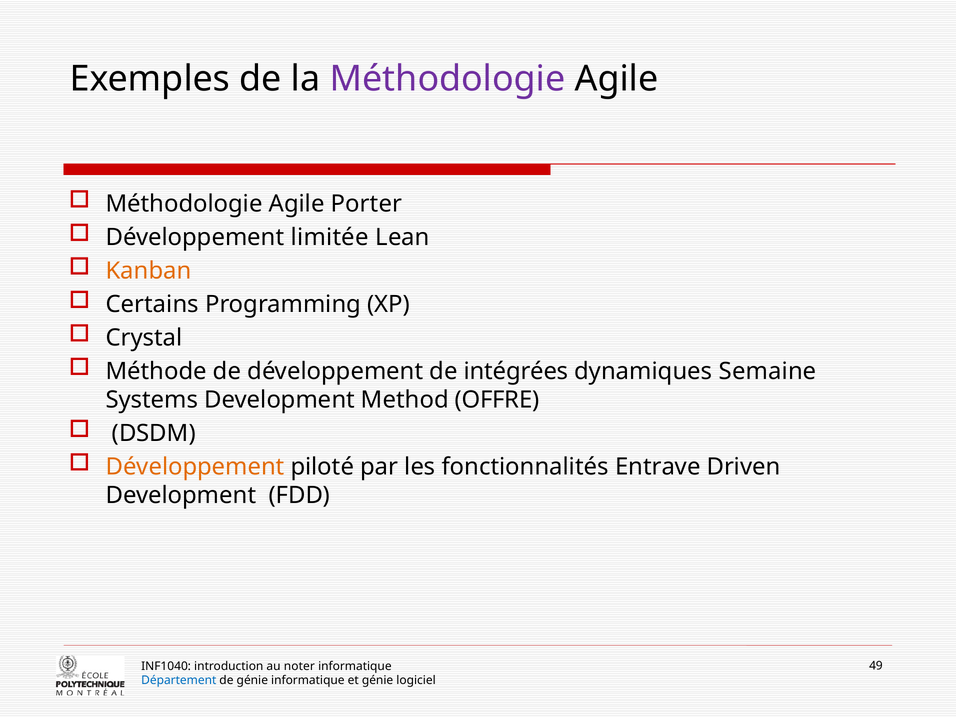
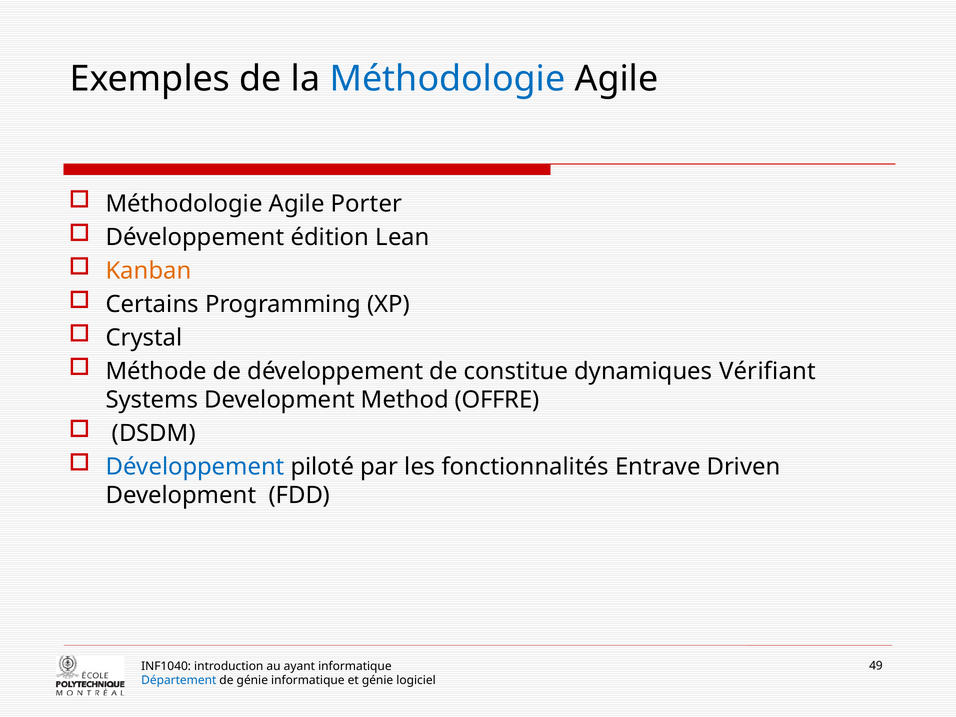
Méthodologie at (448, 79) colour: purple -> blue
limitée: limitée -> édition
intégrées: intégrées -> constitue
Semaine: Semaine -> Vérifiant
Développement at (195, 467) colour: orange -> blue
noter: noter -> ayant
